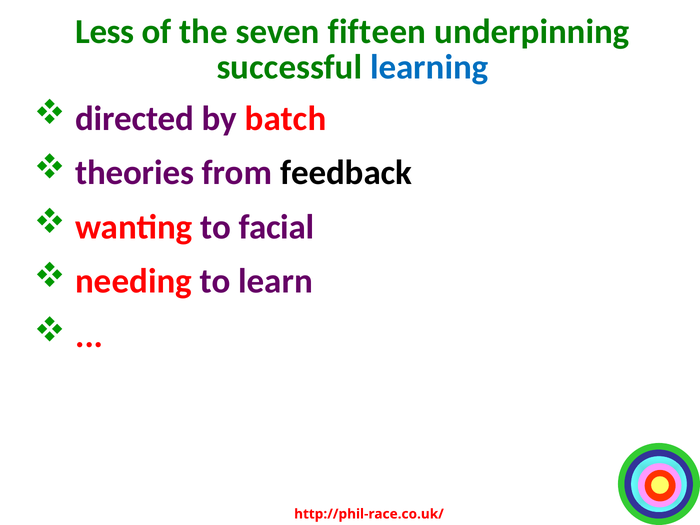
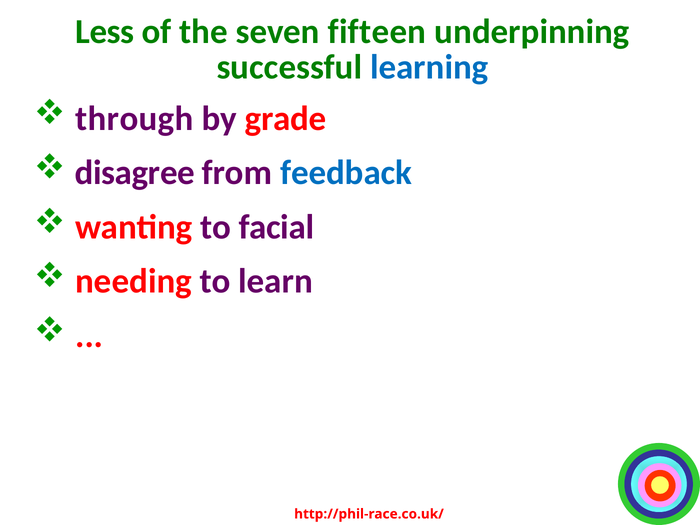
directed: directed -> through
batch: batch -> grade
theories: theories -> disagree
feedback colour: black -> blue
